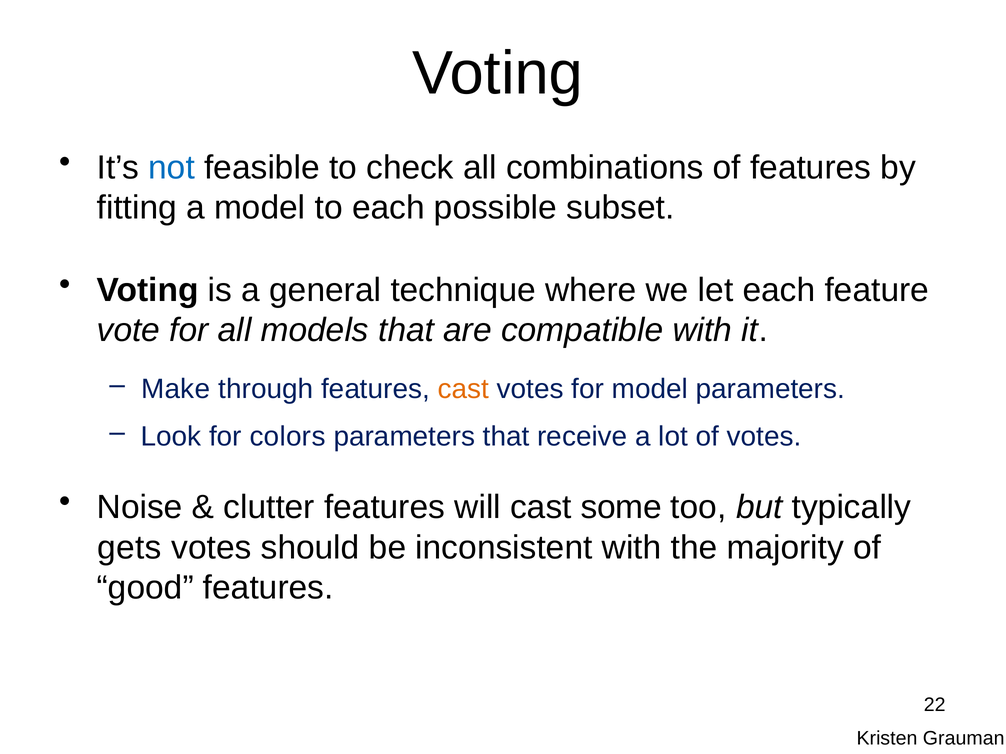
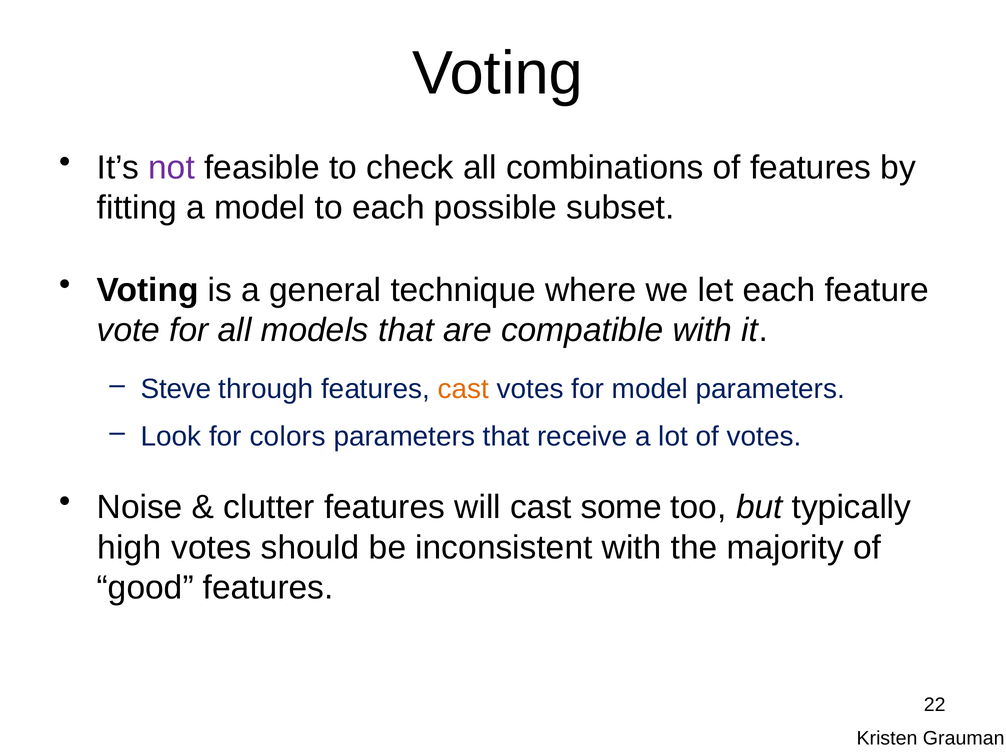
not colour: blue -> purple
Make: Make -> Steve
gets: gets -> high
